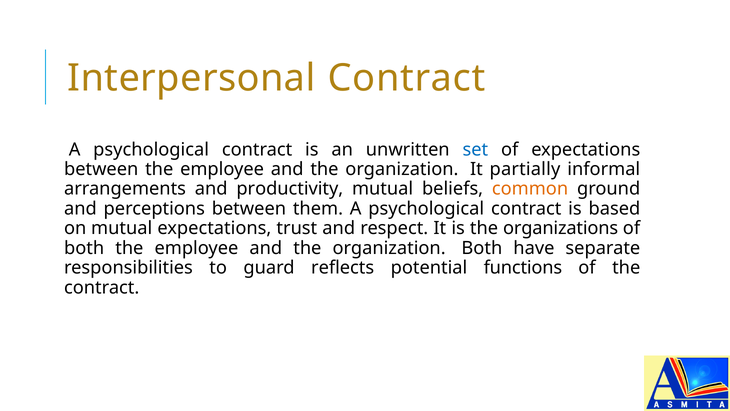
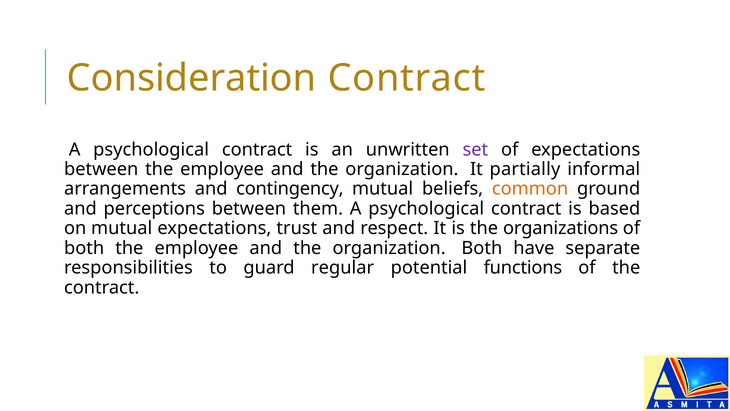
Interpersonal: Interpersonal -> Consideration
set colour: blue -> purple
productivity: productivity -> contingency
reflects: reflects -> regular
